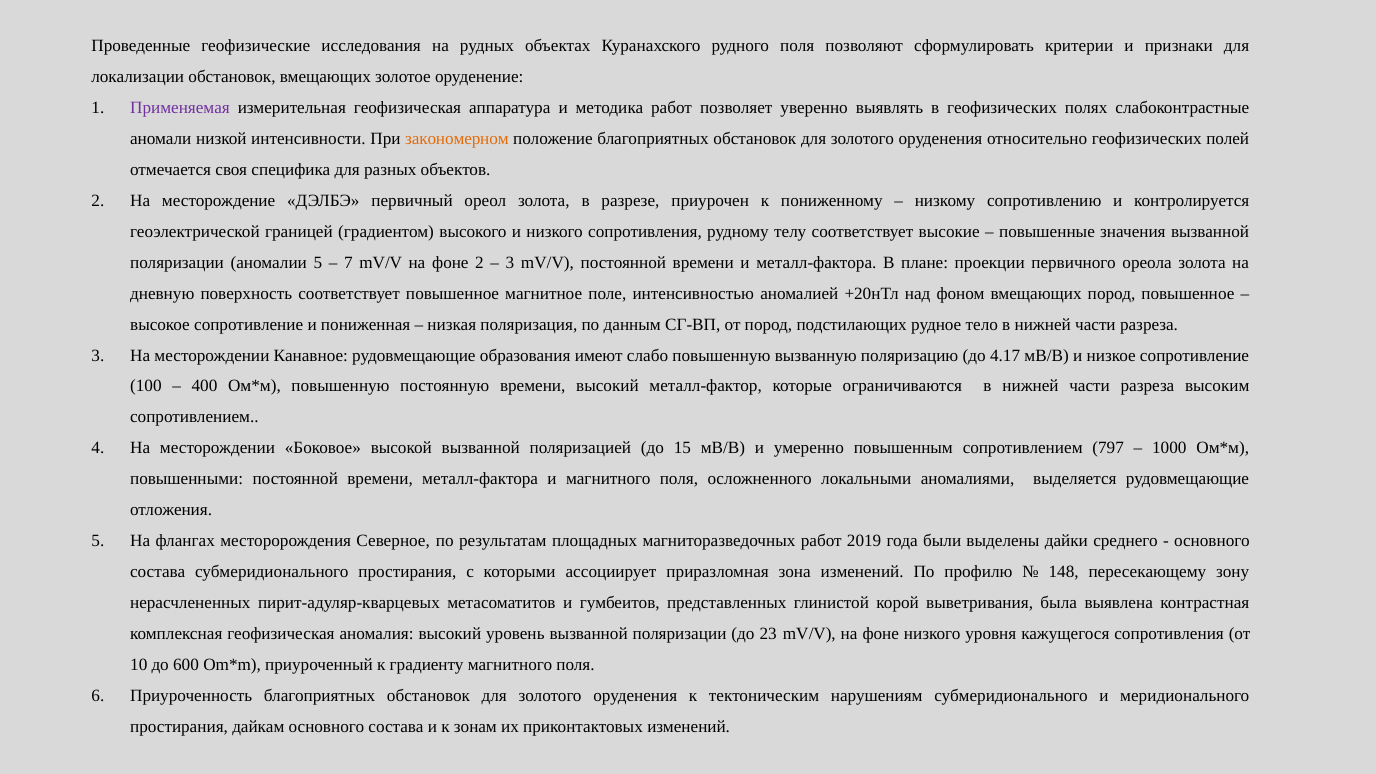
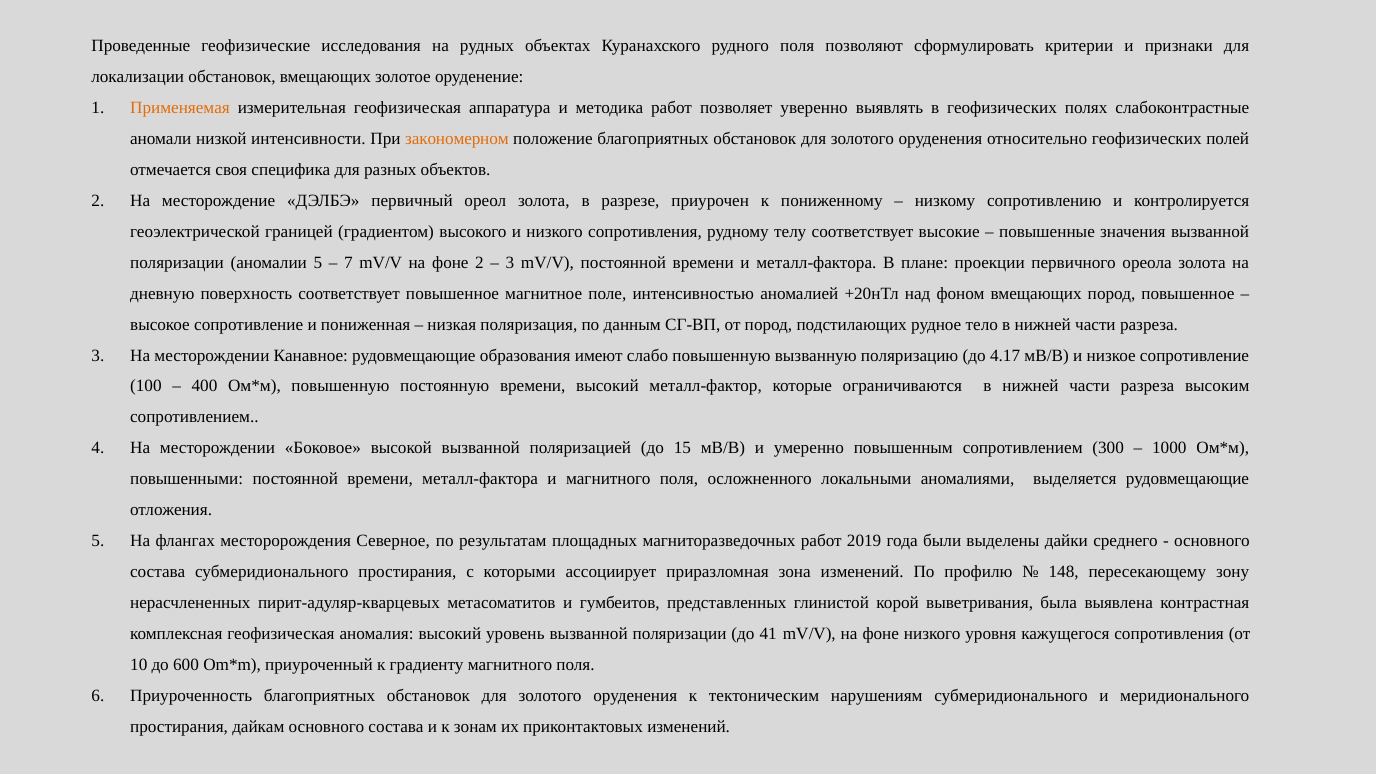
Применяемая colour: purple -> orange
797: 797 -> 300
23: 23 -> 41
